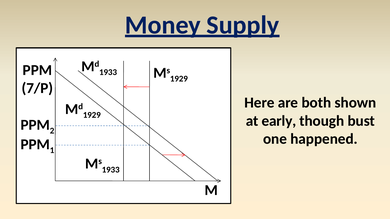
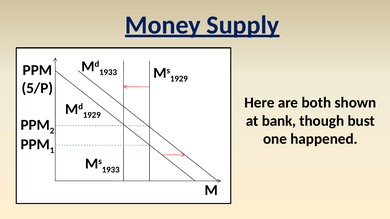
7/P: 7/P -> 5/P
early: early -> bank
